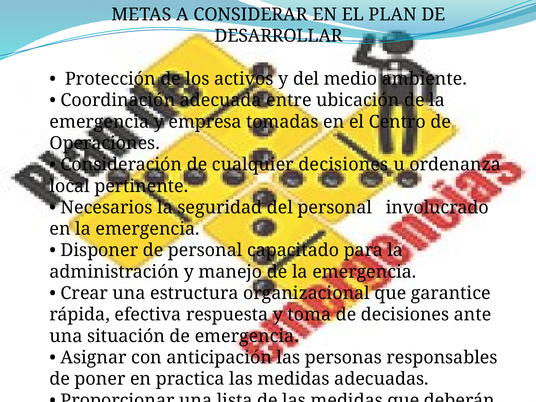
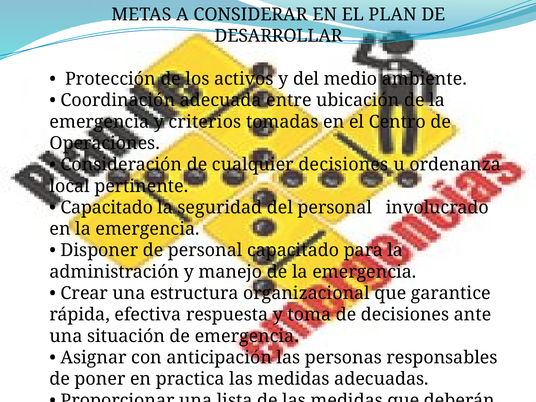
empresa: empresa -> criterios
Necesarios at (107, 208): Necesarios -> Capacitado
